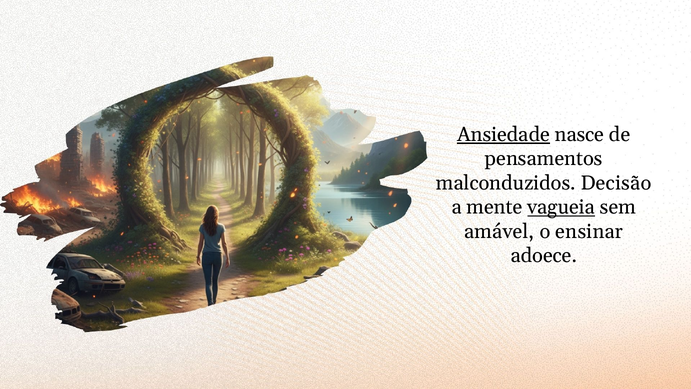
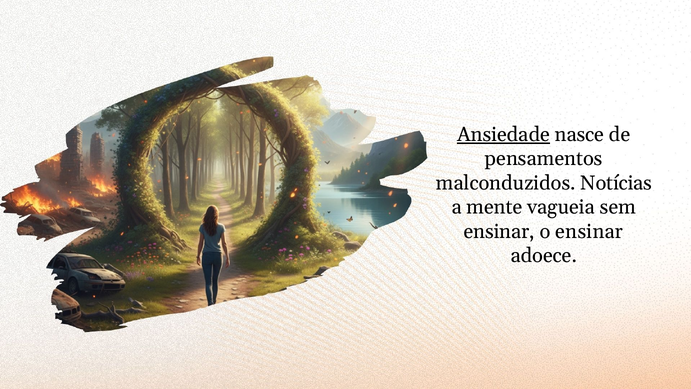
Decisão: Decisão -> Notícias
vagueia underline: present -> none
amável at (499, 231): amável -> ensinar
